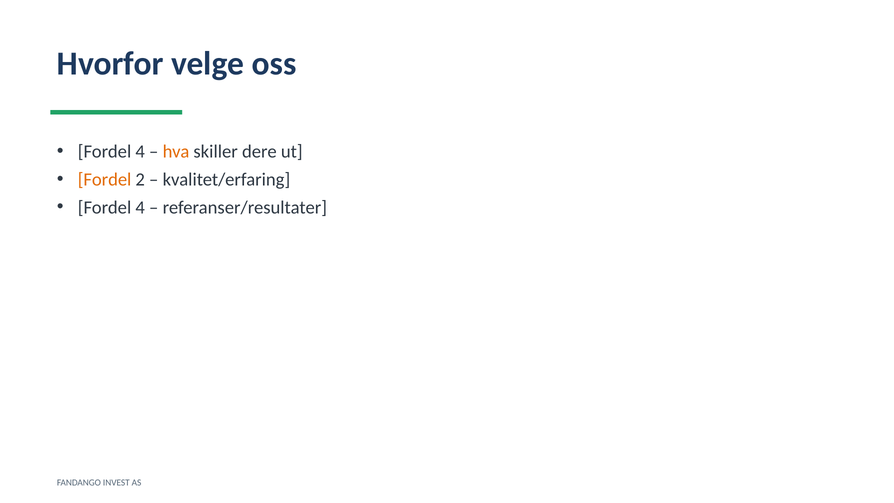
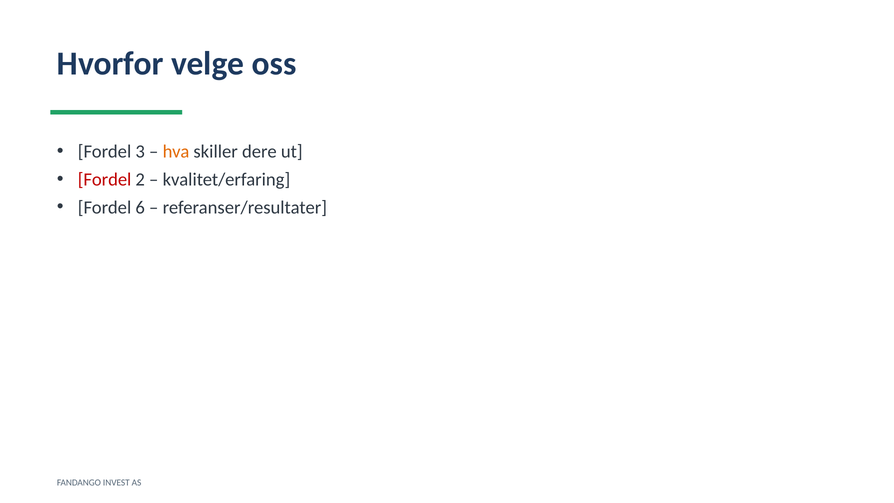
4 at (140, 151): 4 -> 3
Fordel at (105, 179) colour: orange -> red
4 at (140, 207): 4 -> 6
